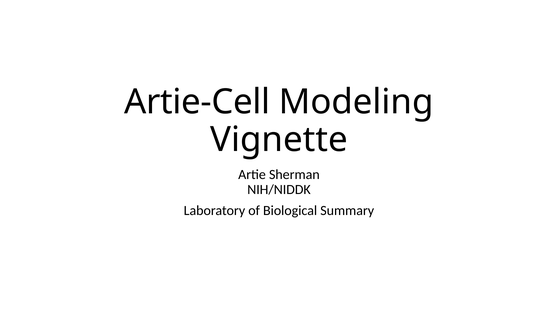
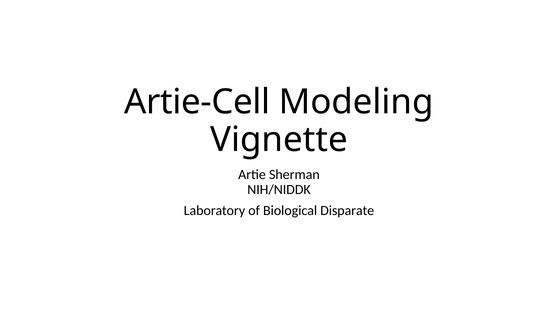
Summary: Summary -> Disparate
